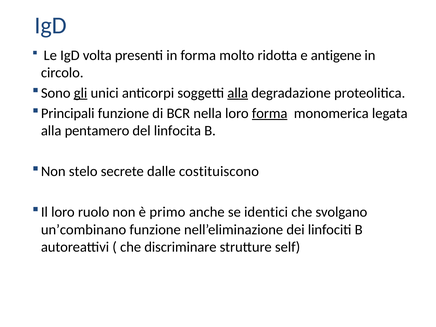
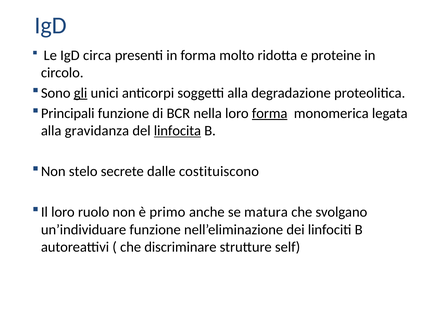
volta: volta -> circa
antigene: antigene -> proteine
alla at (238, 93) underline: present -> none
pentamero: pentamero -> gravidanza
linfocita underline: none -> present
identici: identici -> matura
un’combinano: un’combinano -> un’individuare
